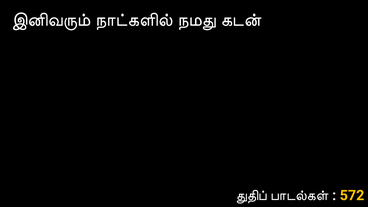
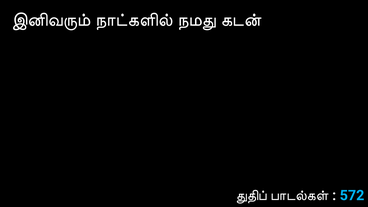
572 colour: yellow -> light blue
